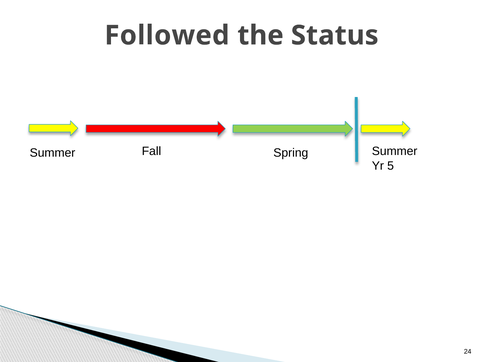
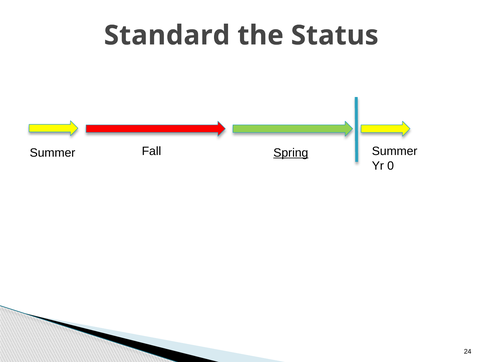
Followed: Followed -> Standard
Spring underline: none -> present
5: 5 -> 0
